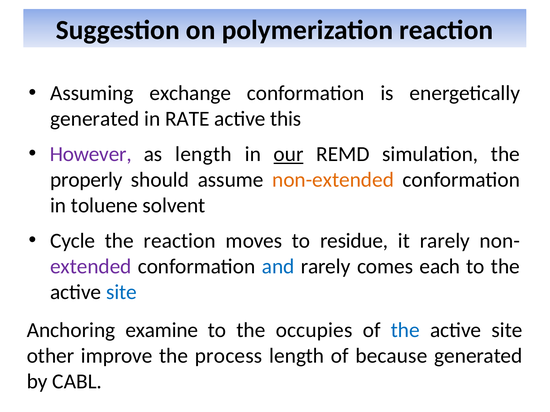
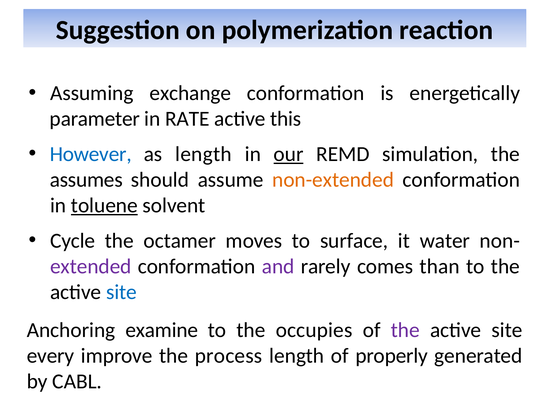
generated at (95, 119): generated -> parameter
However colour: purple -> blue
properly: properly -> assumes
toluene underline: none -> present
the reaction: reaction -> octamer
residue: residue -> surface
it rarely: rarely -> water
and colour: blue -> purple
each: each -> than
the at (405, 331) colour: blue -> purple
other: other -> every
because: because -> properly
